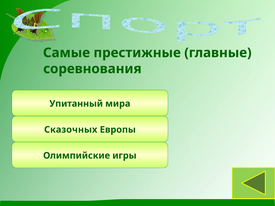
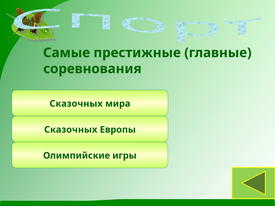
Упитанный at (76, 104): Упитанный -> Сказочных
